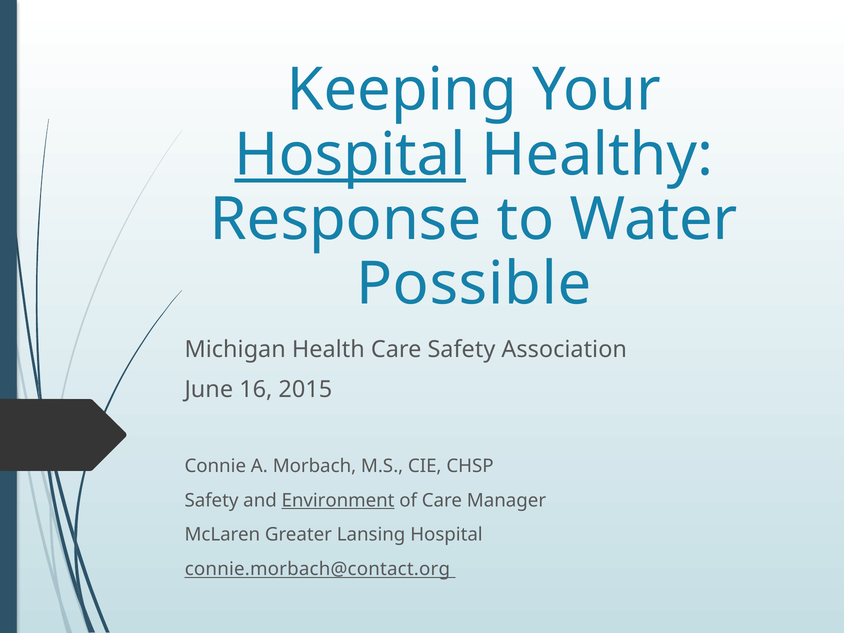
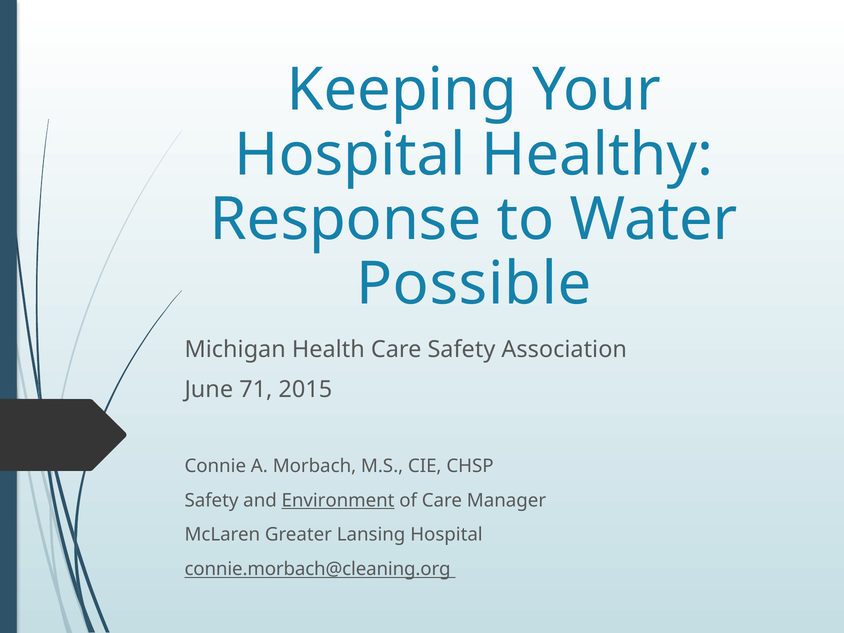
Hospital at (350, 155) underline: present -> none
16: 16 -> 71
connie.morbach@contact.org: connie.morbach@contact.org -> connie.morbach@cleaning.org
